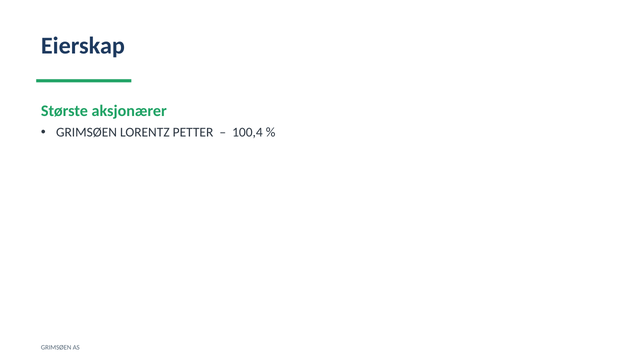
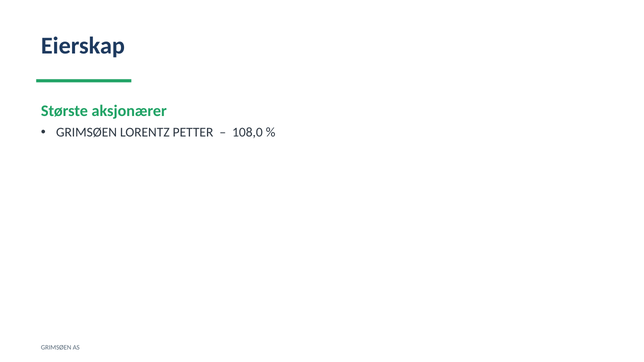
100,4: 100,4 -> 108,0
